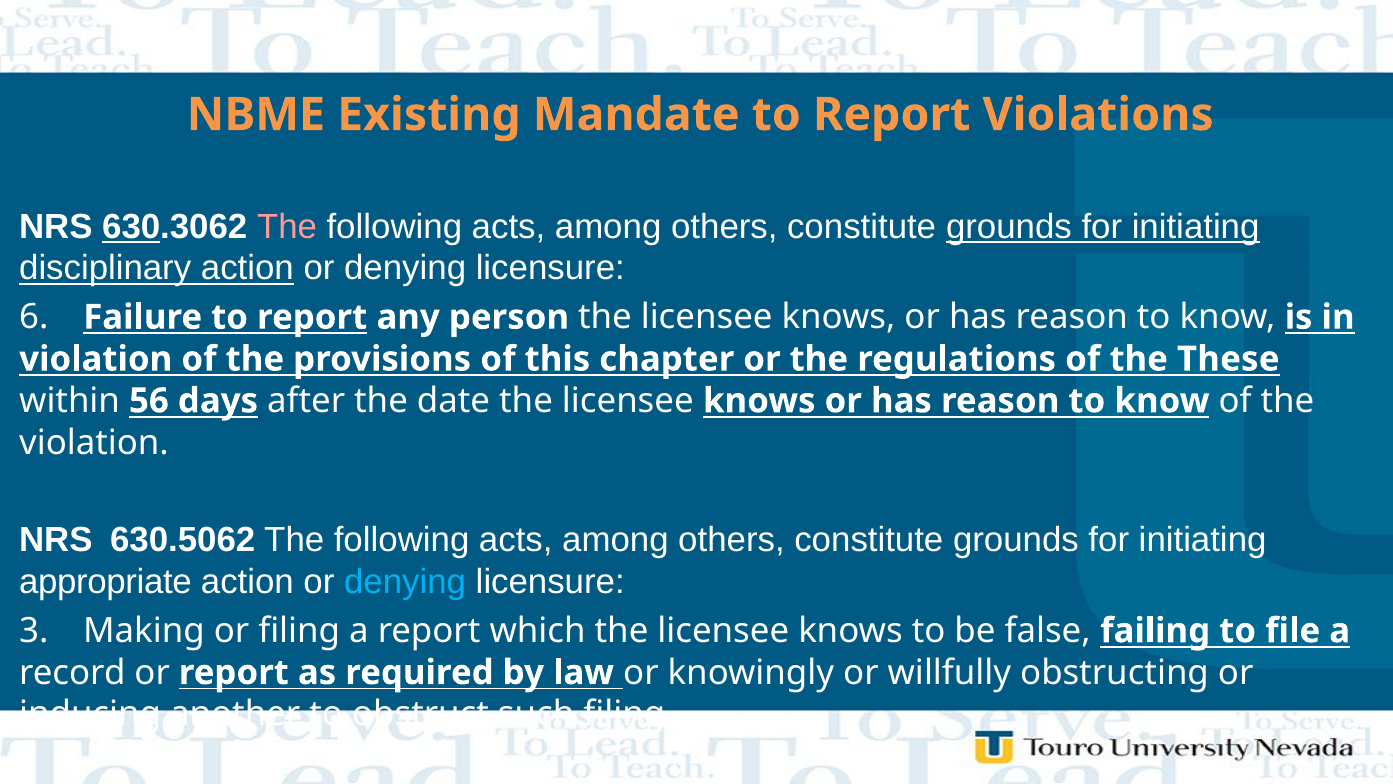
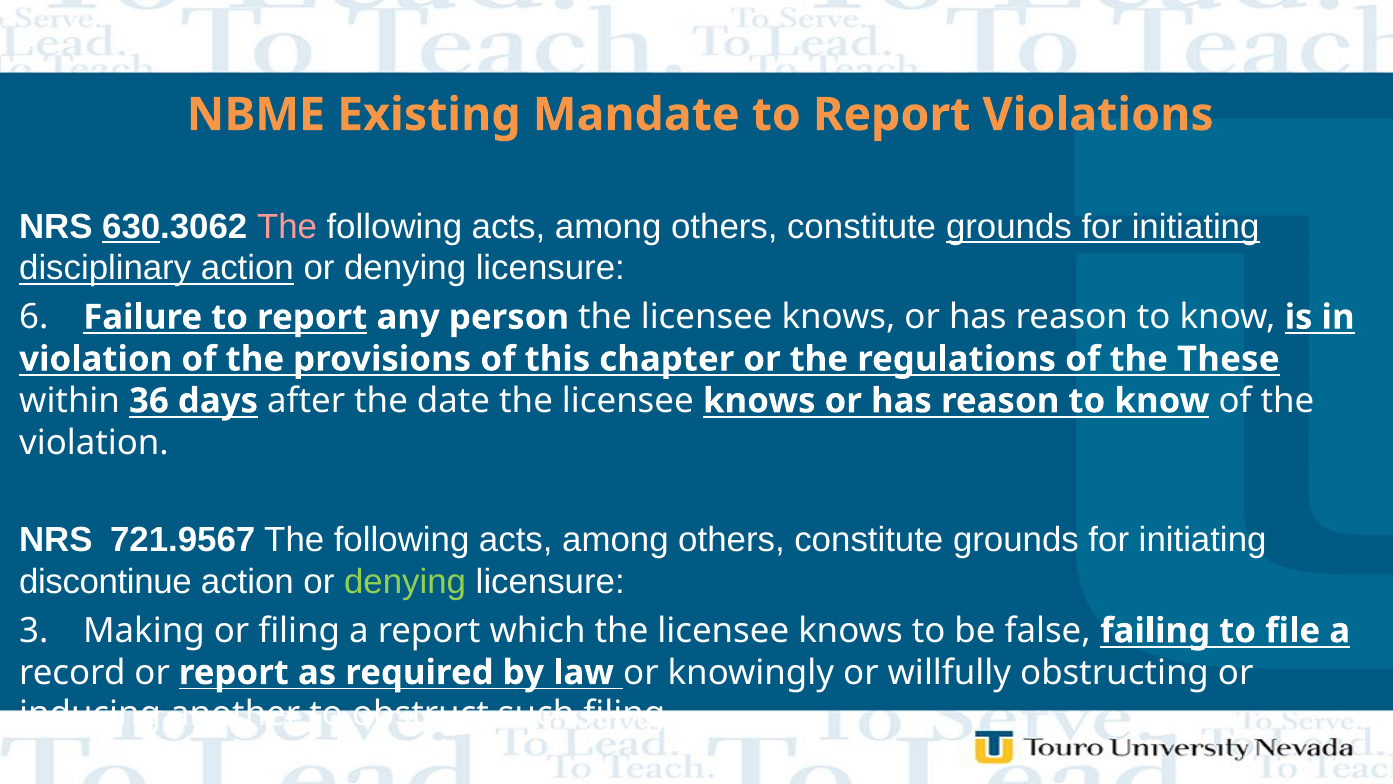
56: 56 -> 36
630.5062: 630.5062 -> 721.9567
appropriate: appropriate -> discontinue
denying at (405, 582) colour: light blue -> light green
